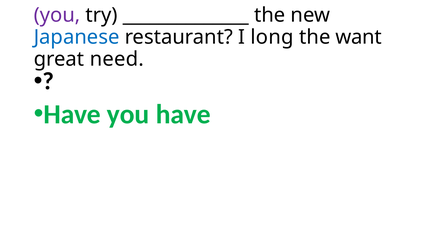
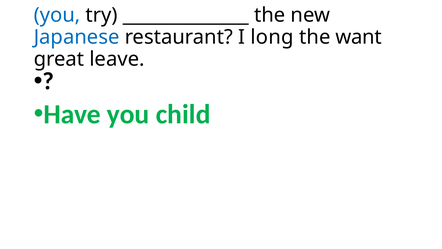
you at (57, 15) colour: purple -> blue
need: need -> leave
you have: have -> child
